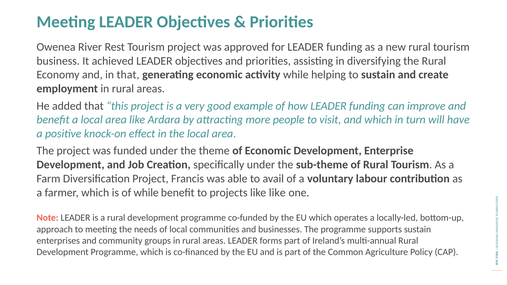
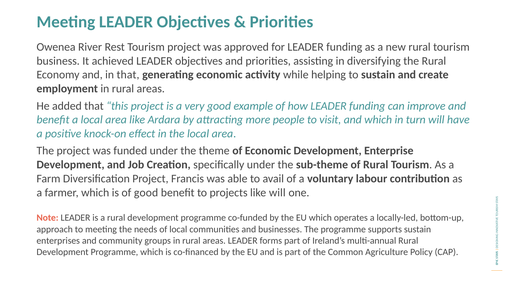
of while: while -> good
like like: like -> will
